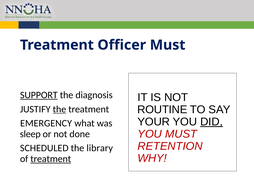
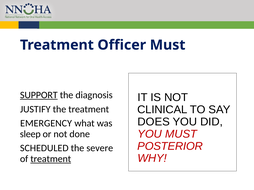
ROUTINE: ROUTINE -> CLINICAL
the at (59, 109) underline: present -> none
YOUR: YOUR -> DOES
DID underline: present -> none
RETENTION: RETENTION -> POSTERIOR
library: library -> severe
